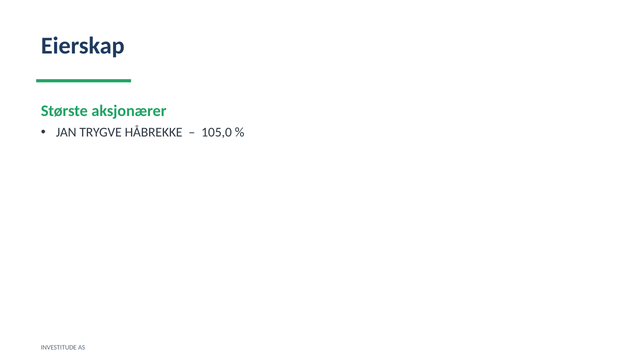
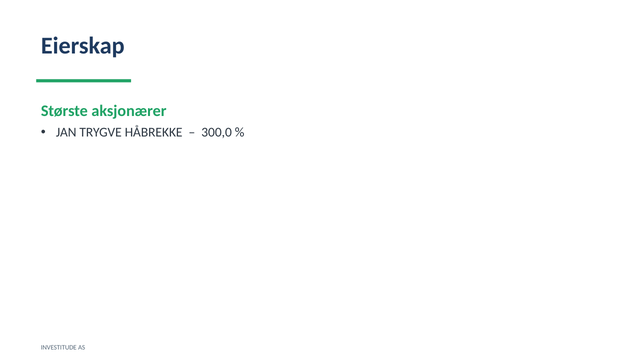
105,0: 105,0 -> 300,0
